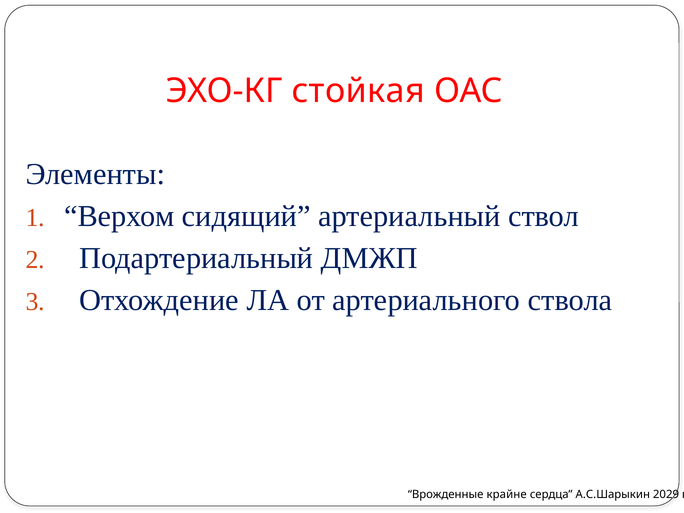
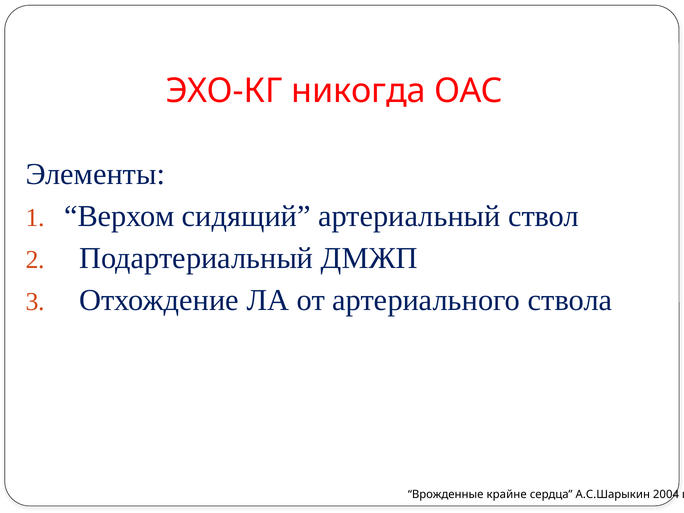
стойкая: стойкая -> никогда
2029: 2029 -> 2004
